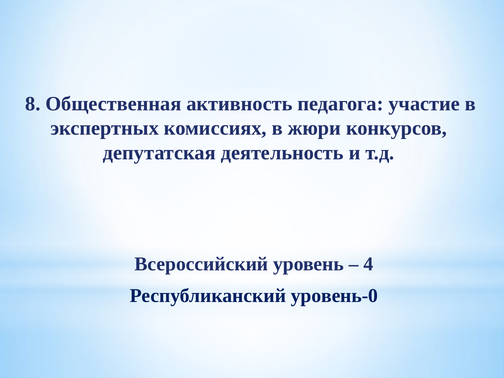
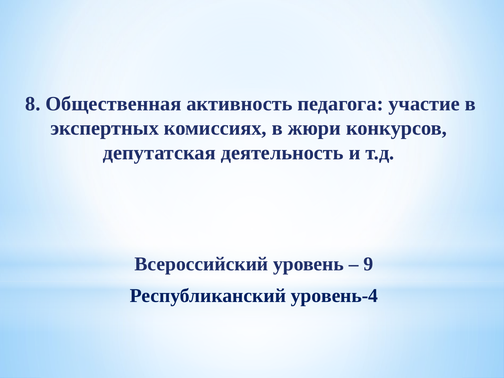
4: 4 -> 9
уровень-0: уровень-0 -> уровень-4
